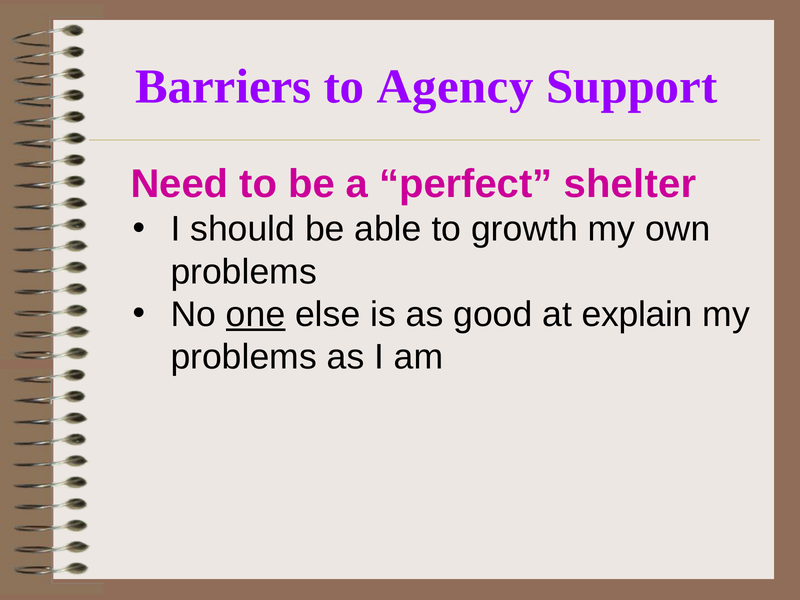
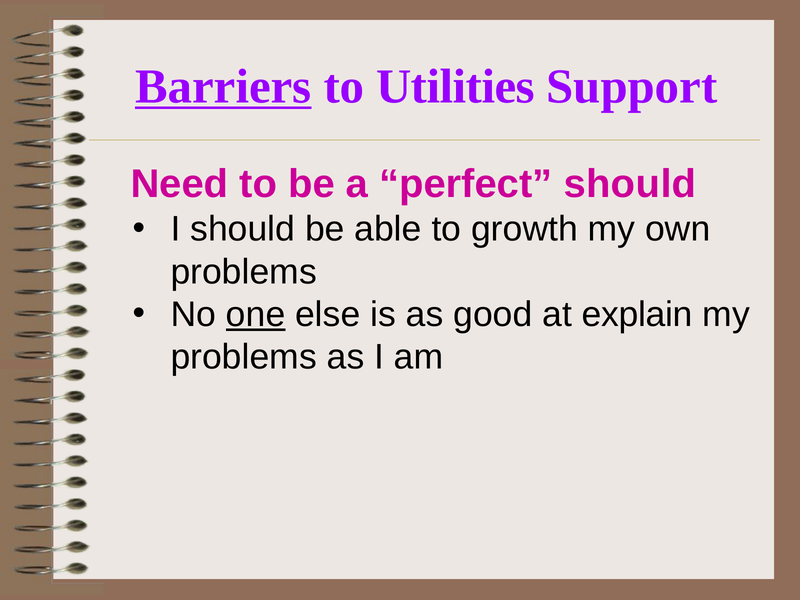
Barriers underline: none -> present
Agency: Agency -> Utilities
perfect shelter: shelter -> should
